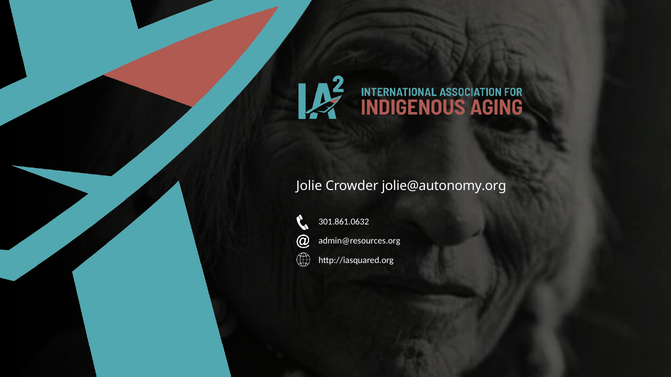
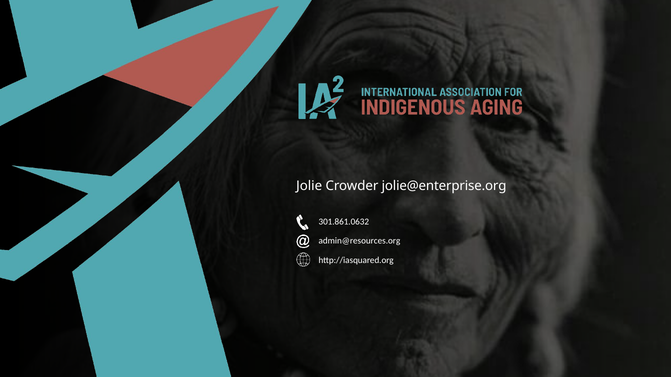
jolie@autonomy.org: jolie@autonomy.org -> jolie@enterprise.org
